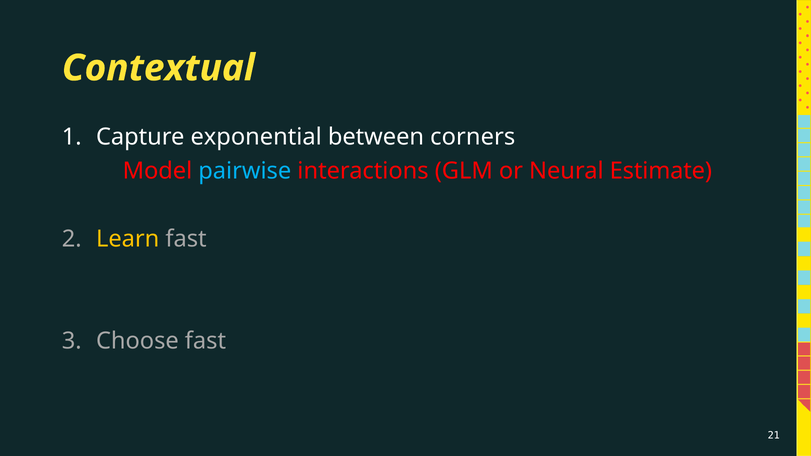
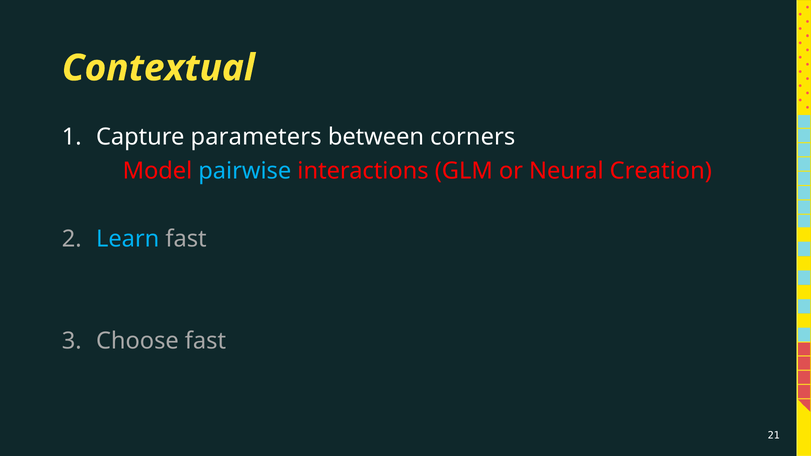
exponential: exponential -> parameters
Estimate: Estimate -> Creation
Learn colour: yellow -> light blue
